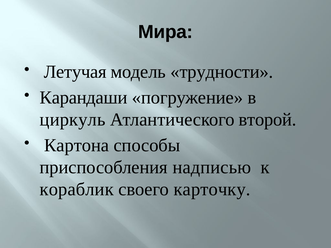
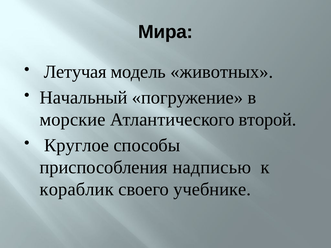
трудности: трудности -> животных
Карандаши: Карандаши -> Начальный
циркуль: циркуль -> морские
Картона: Картона -> Круглое
карточку: карточку -> учебнике
